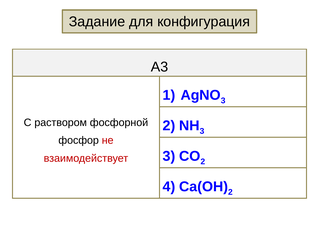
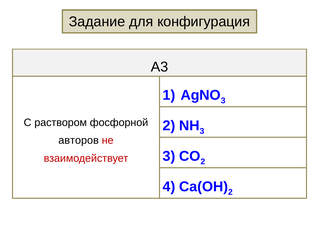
фосфор: фосфор -> авторов
